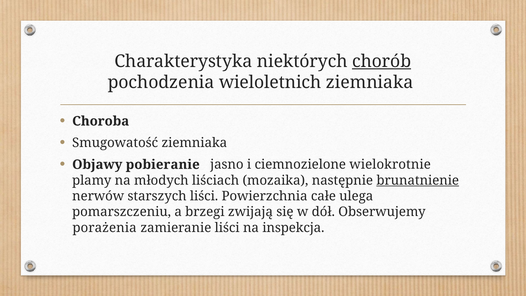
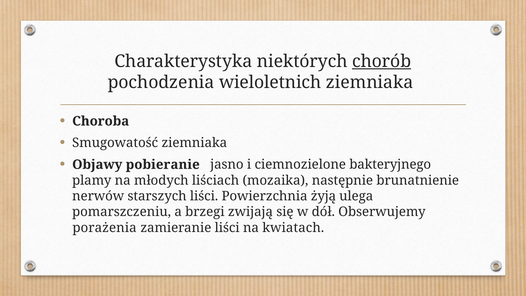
wielokrotnie: wielokrotnie -> bakteryjnego
brunatnienie underline: present -> none
całe: całe -> żyją
inspekcja: inspekcja -> kwiatach
